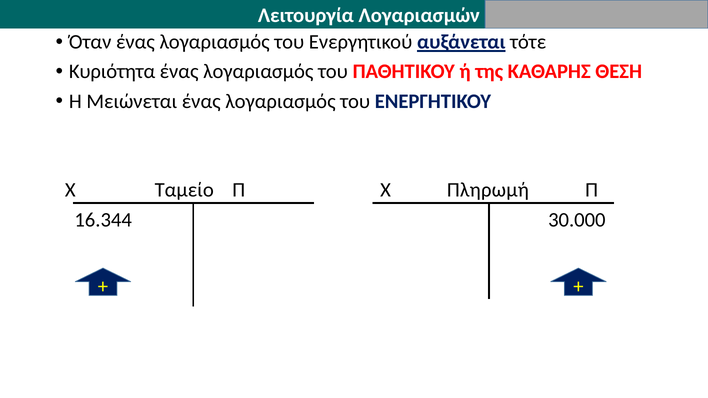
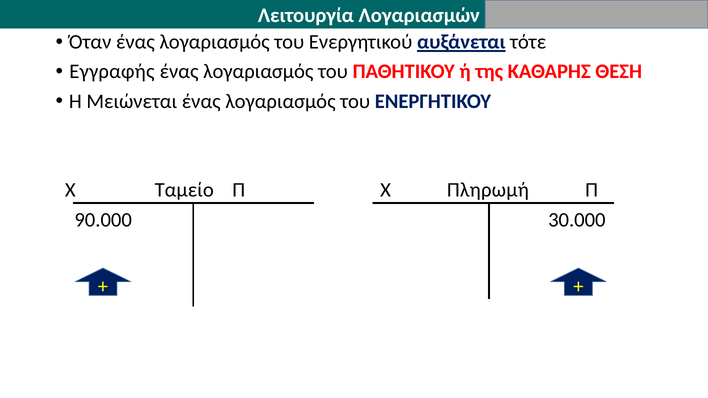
Κυριότητα: Κυριότητα -> Εγγραφής
16.344: 16.344 -> 90.000
